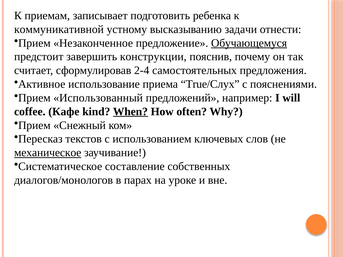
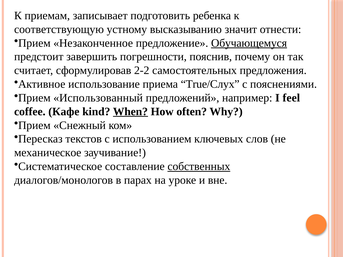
коммуникативной: коммуникативной -> соответствующую
задачи: задачи -> значит
конструкции: конструкции -> погрешности
2-4: 2-4 -> 2-2
will: will -> feel
механическое underline: present -> none
собственных underline: none -> present
